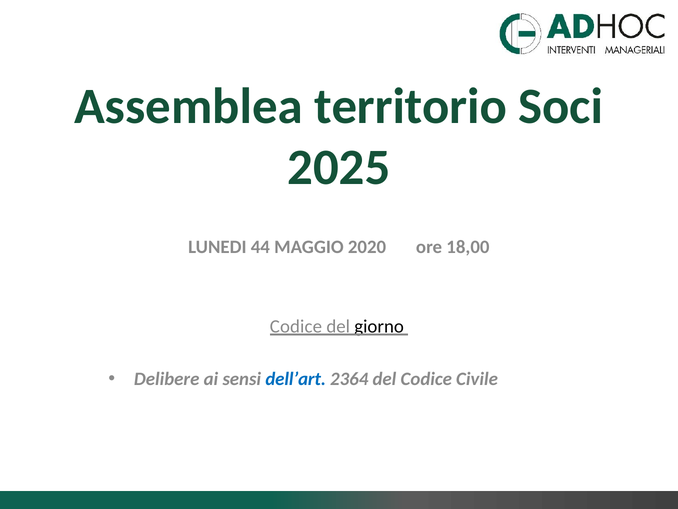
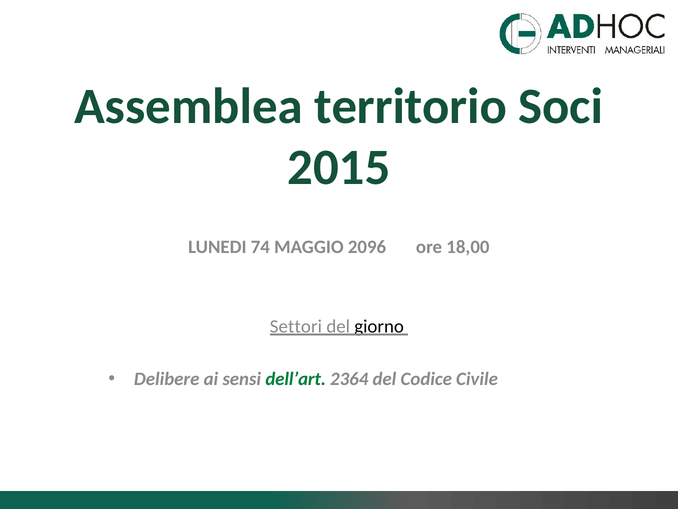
2025: 2025 -> 2015
44: 44 -> 74
2020: 2020 -> 2096
Codice at (296, 326): Codice -> Settori
dell’art colour: blue -> green
